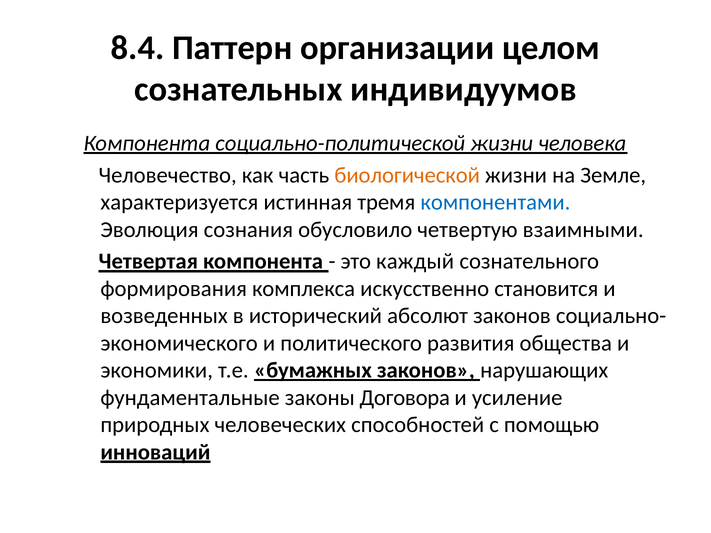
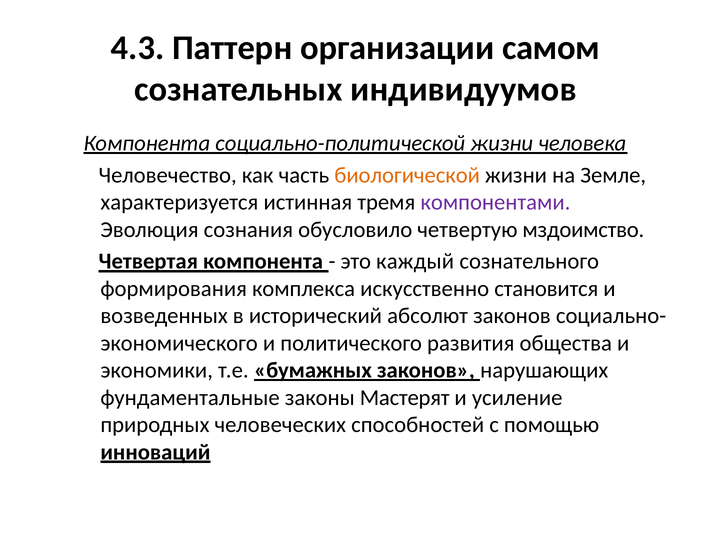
8.4: 8.4 -> 4.3
целом: целом -> самом
компонентами colour: blue -> purple
взаимными: взаимными -> мздоимство
Договора: Договора -> Мастерят
